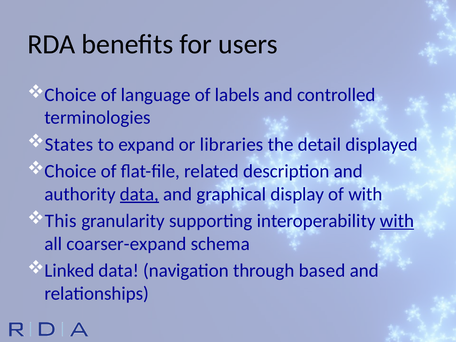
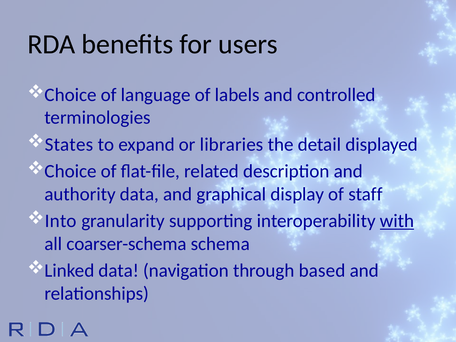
data at (139, 194) underline: present -> none
of with: with -> staff
This: This -> Into
coarser-expand: coarser-expand -> coarser-schema
